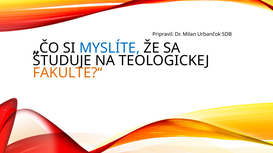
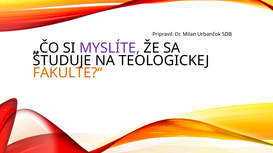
MYSLÍTE colour: blue -> purple
